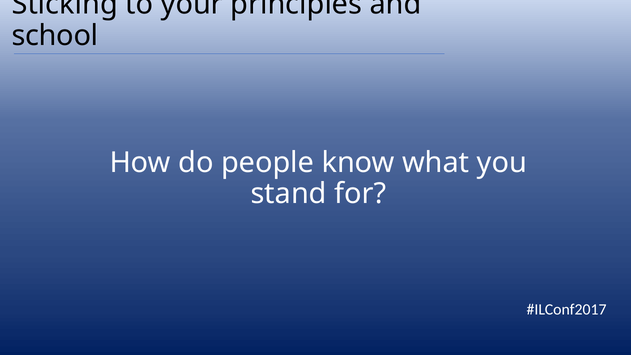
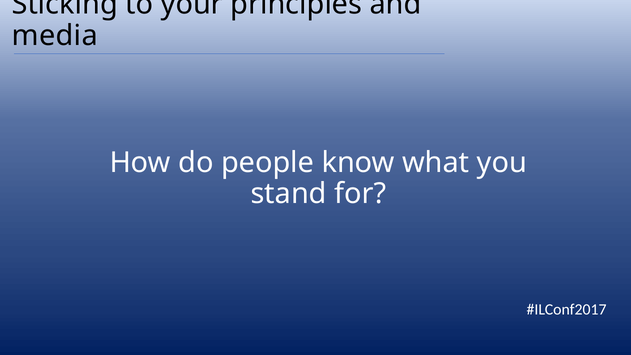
school: school -> media
